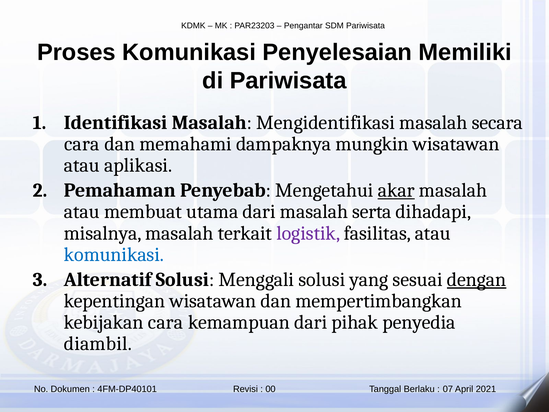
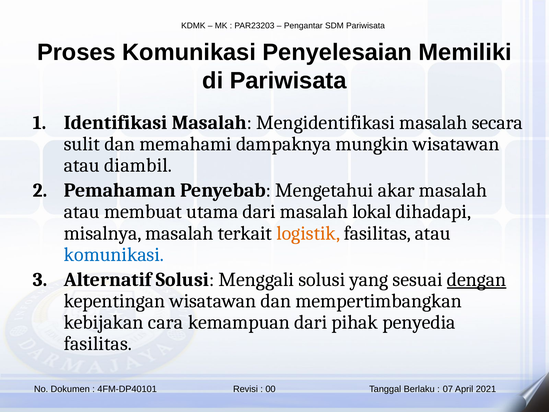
cara at (82, 144): cara -> sulit
aplikasi: aplikasi -> diambil
akar underline: present -> none
serta: serta -> lokal
logistik colour: purple -> orange
diambil at (98, 344): diambil -> fasilitas
